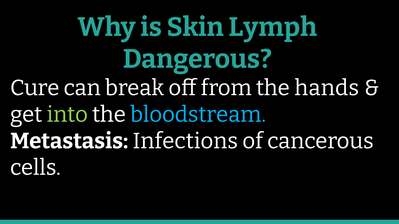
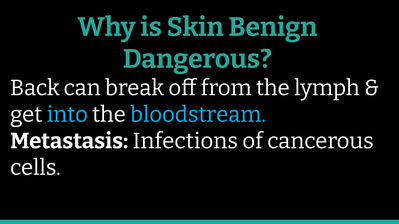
Lymph: Lymph -> Benign
Cure: Cure -> Back
hands: hands -> lymph
into colour: light green -> light blue
